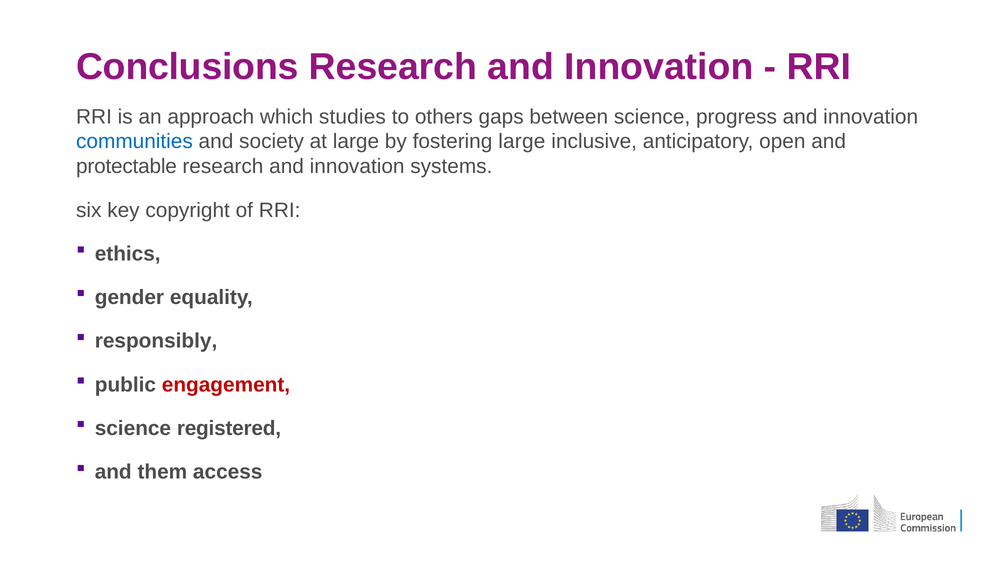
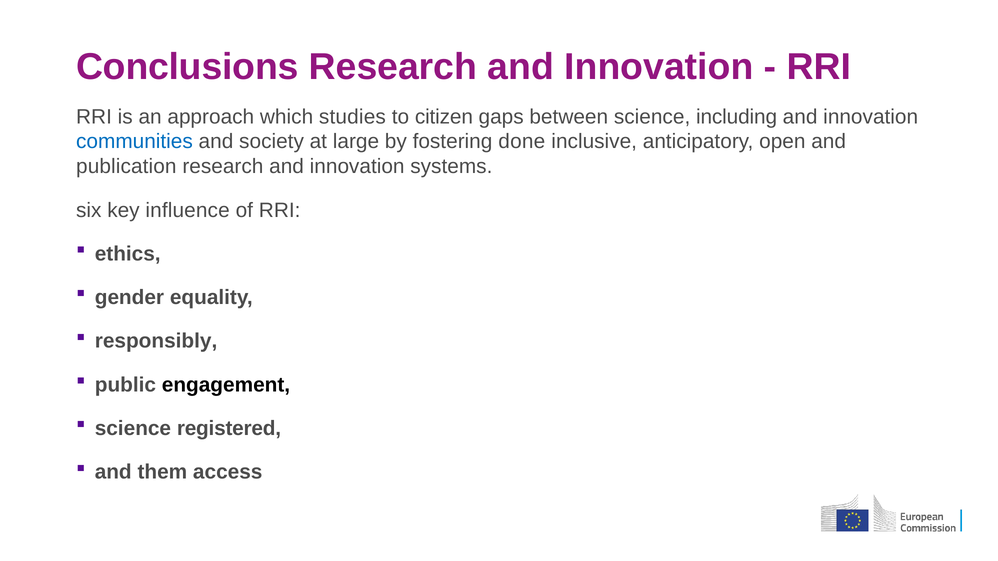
others: others -> citizen
progress: progress -> including
fostering large: large -> done
protectable: protectable -> publication
copyright: copyright -> influence
engagement colour: red -> black
